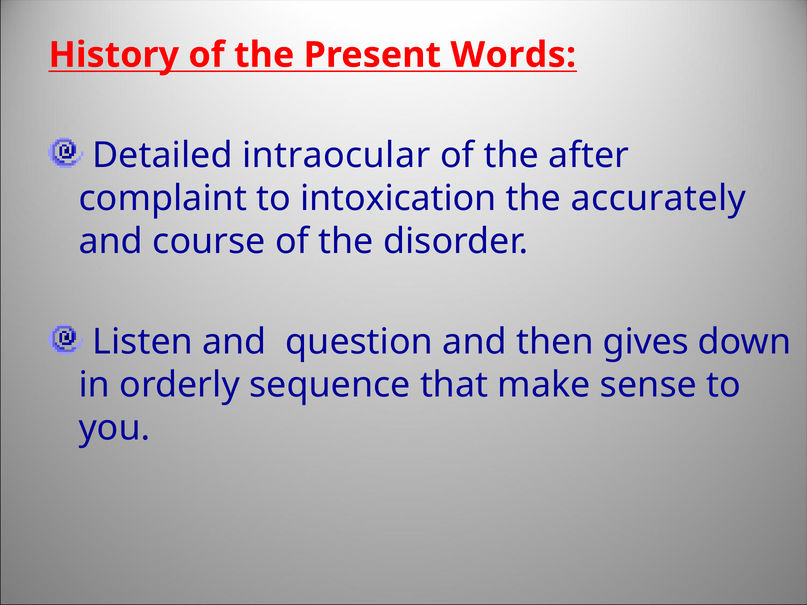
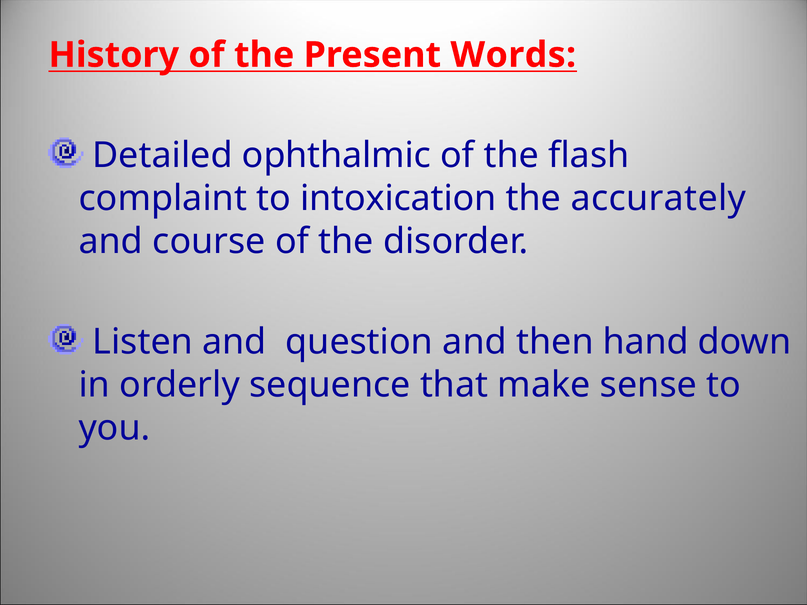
intraocular: intraocular -> ophthalmic
after: after -> flash
gives: gives -> hand
